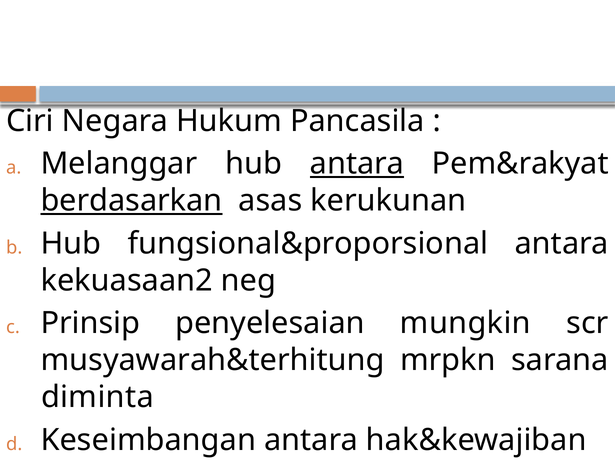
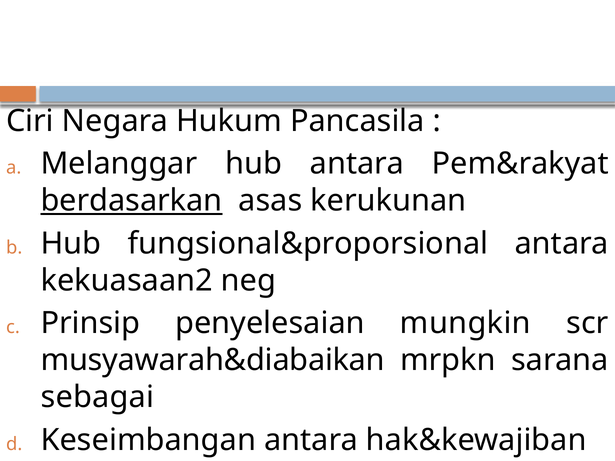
antara at (357, 164) underline: present -> none
musyawarah&terhitung: musyawarah&terhitung -> musyawarah&diabaikan
diminta: diminta -> sebagai
